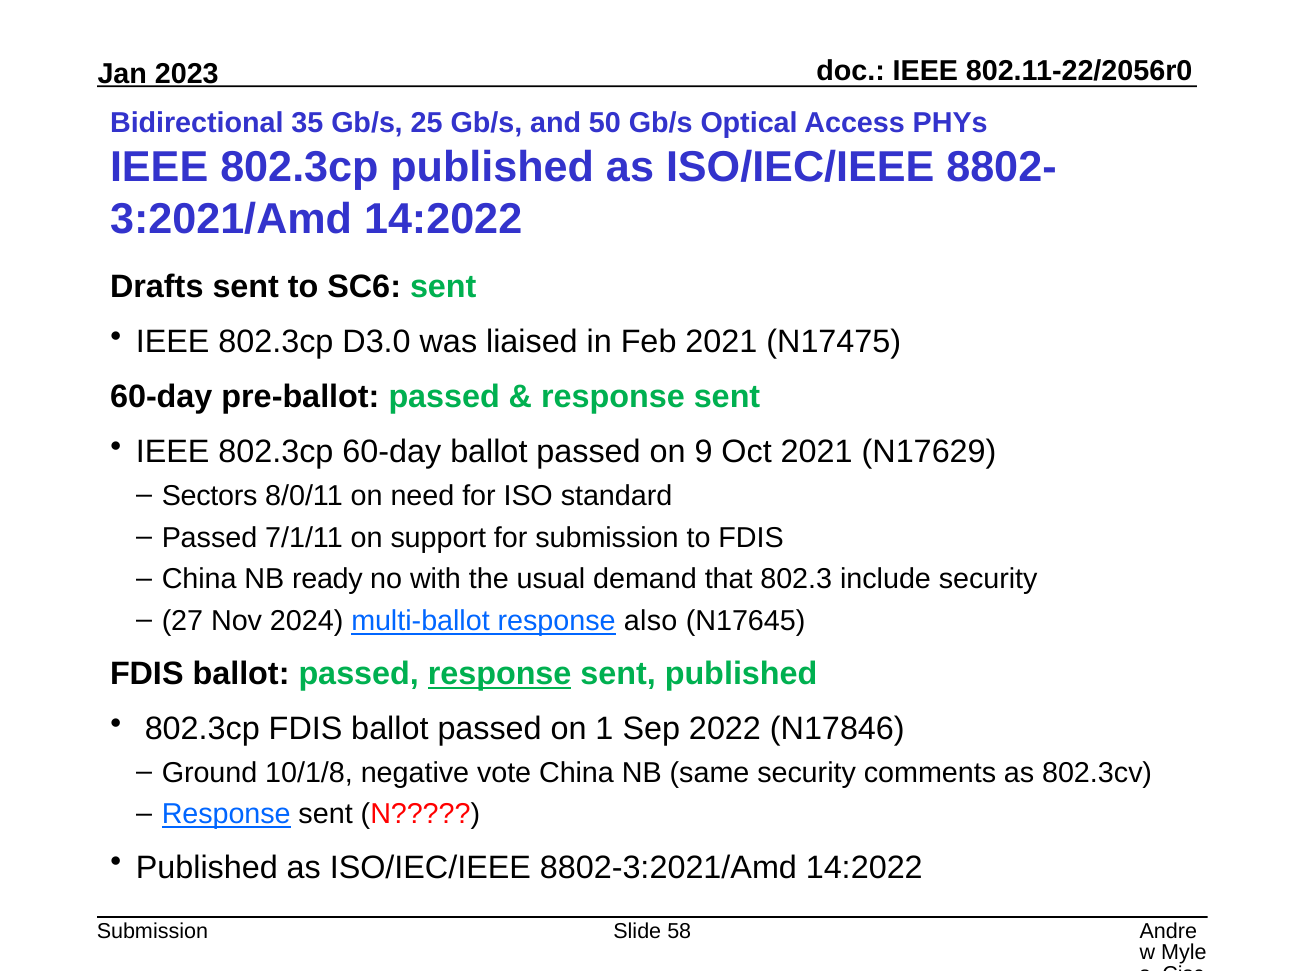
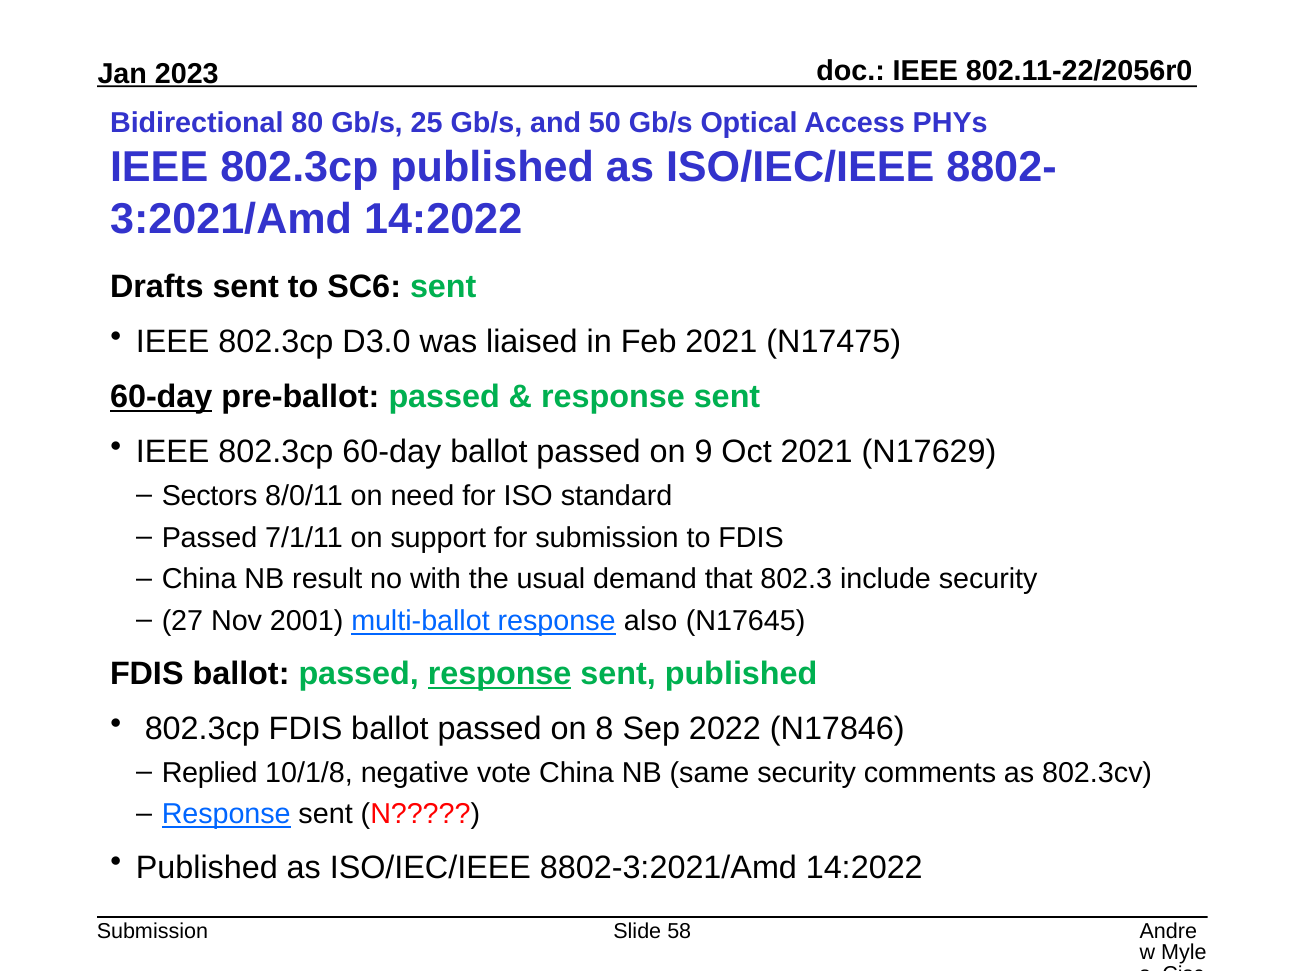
35: 35 -> 80
60-day at (161, 397) underline: none -> present
ready: ready -> result
2024: 2024 -> 2001
1: 1 -> 8
Ground: Ground -> Replied
